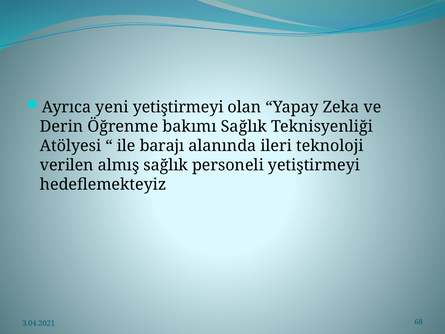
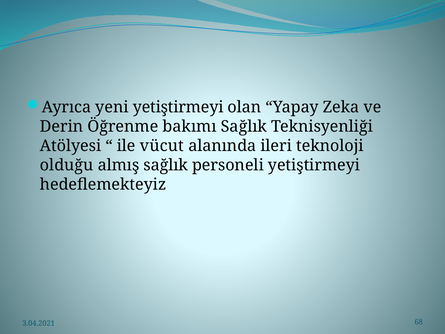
barajı: barajı -> vücut
verilen: verilen -> olduğu
